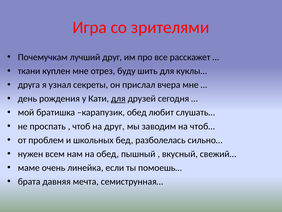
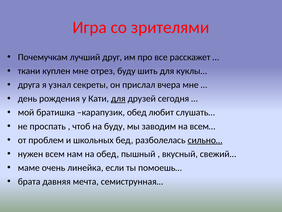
на друг: друг -> буду
чтоб…: чтоб… -> всем…
сильно… underline: none -> present
